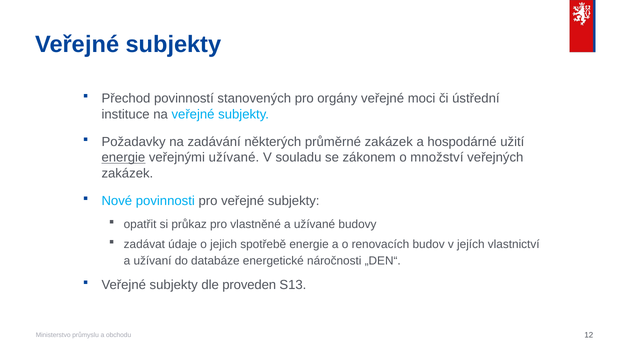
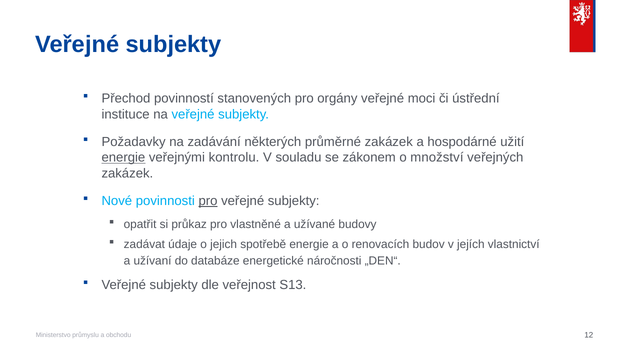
veřejnými užívané: užívané -> kontrolu
pro at (208, 201) underline: none -> present
proveden: proveden -> veřejnost
